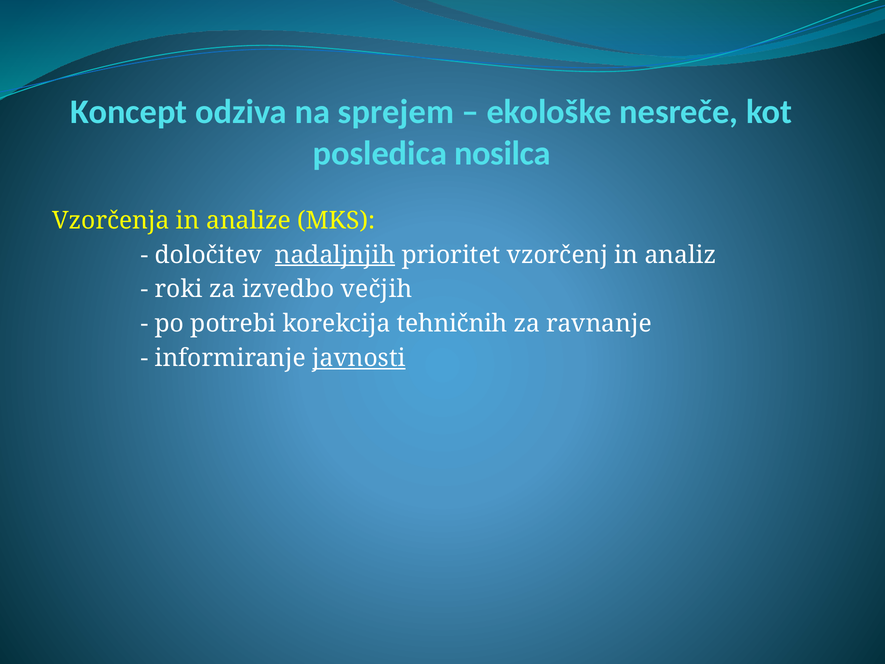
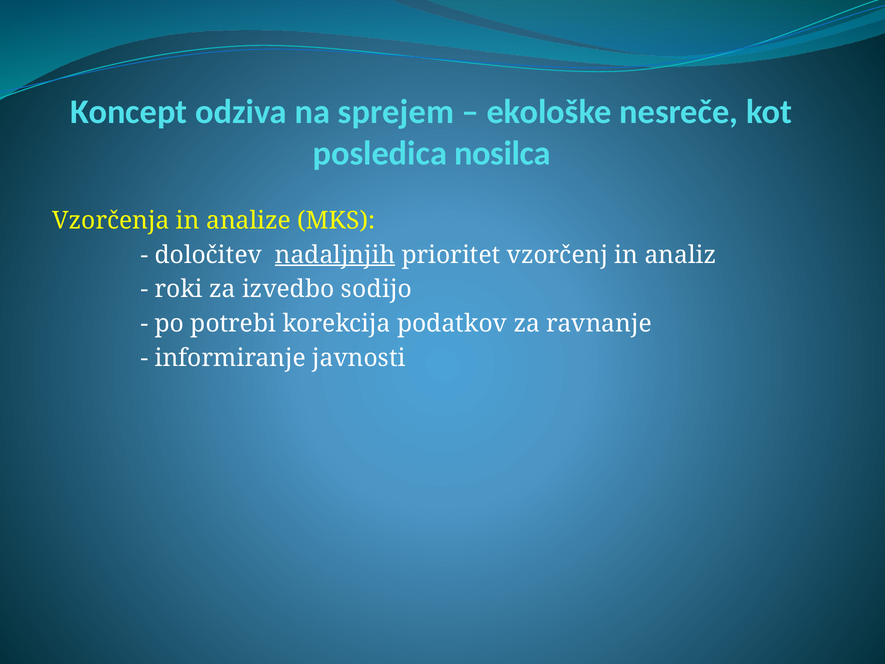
večjih: večjih -> sodijo
tehničnih: tehničnih -> podatkov
javnosti underline: present -> none
